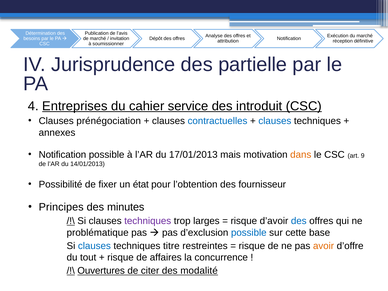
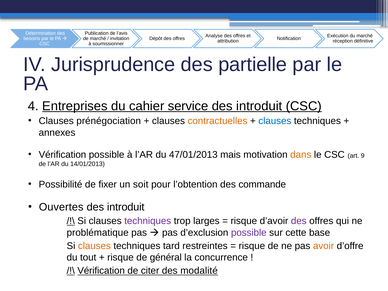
contractuelles colour: blue -> orange
Notification at (62, 155): Notification -> Vérification
17/01/2013: 17/01/2013 -> 47/01/2013
état: état -> soit
fournisseur: fournisseur -> commande
Principes: Principes -> Ouvertes
minutes at (126, 207): minutes -> introduit
des at (299, 221) colour: blue -> purple
possible at (249, 233) colour: blue -> purple
clauses at (94, 246) colour: blue -> orange
titre: titre -> tard
affaires: affaires -> général
Ouvertures at (101, 271): Ouvertures -> Vérification
